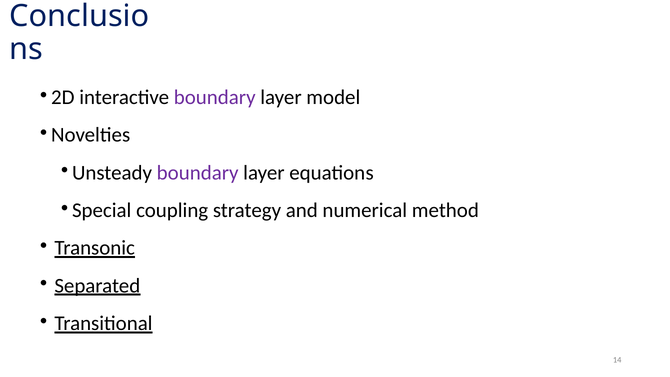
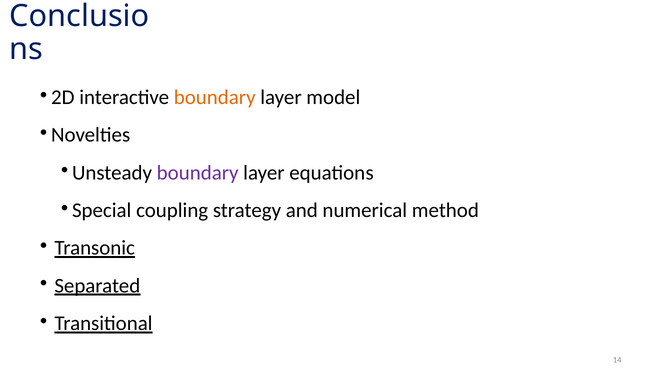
boundary at (215, 97) colour: purple -> orange
